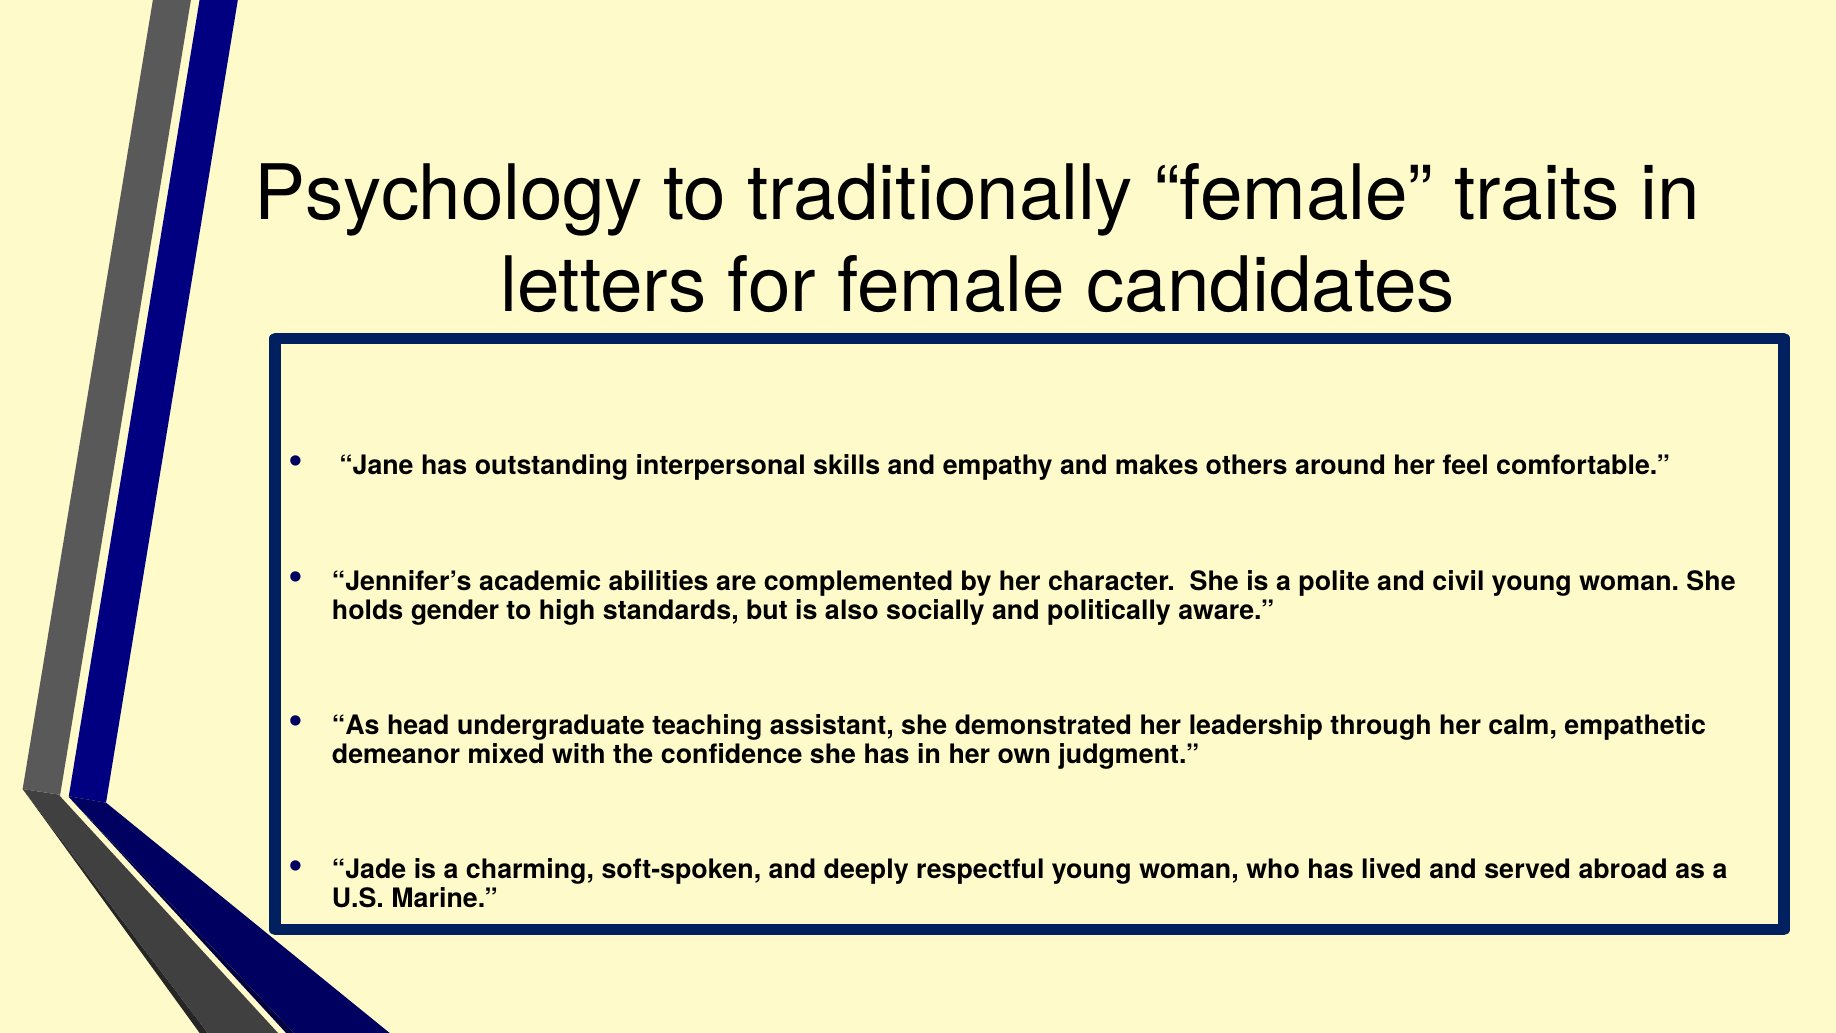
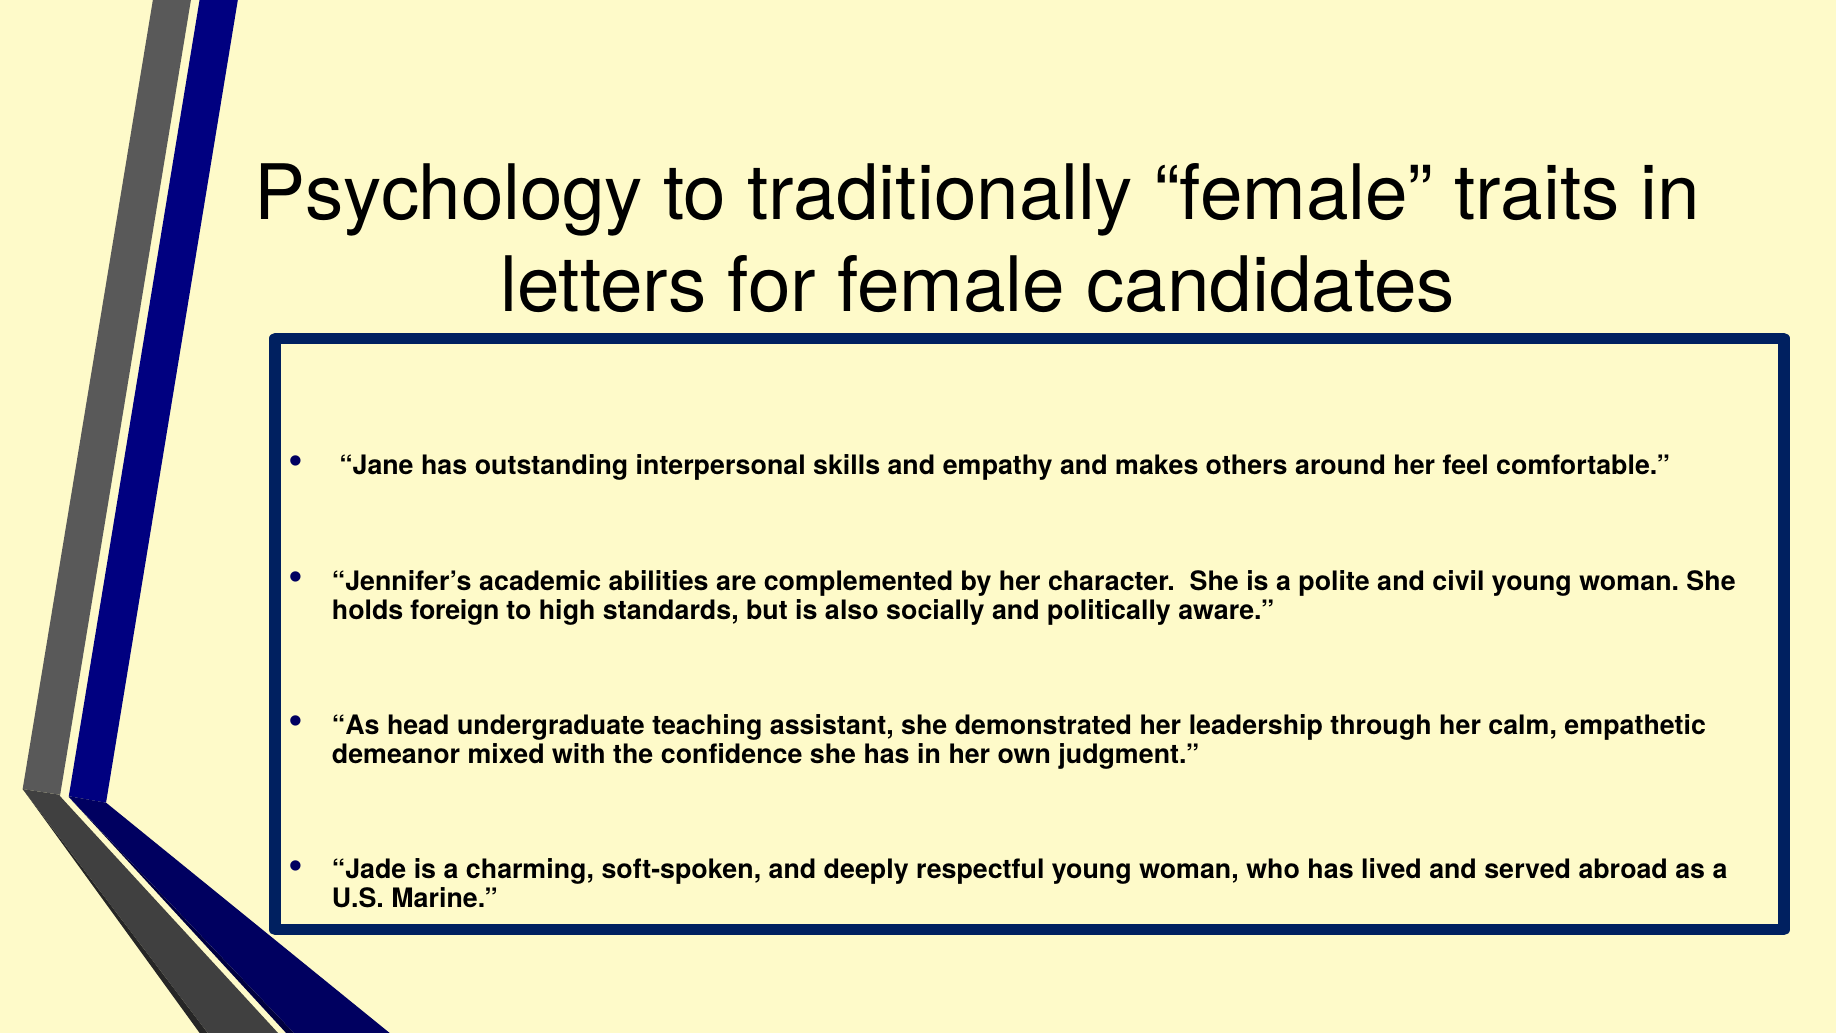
gender: gender -> foreign
